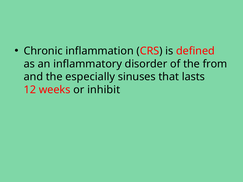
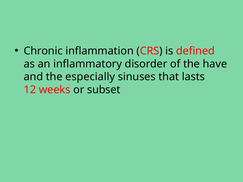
from: from -> have
inhibit: inhibit -> subset
